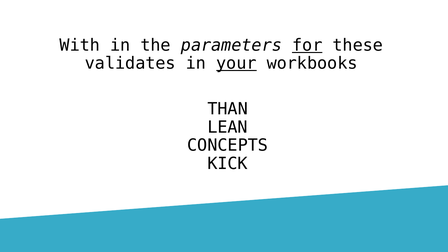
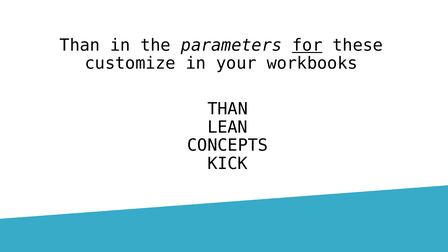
With at (80, 45): With -> Than
validates: validates -> customize
your underline: present -> none
